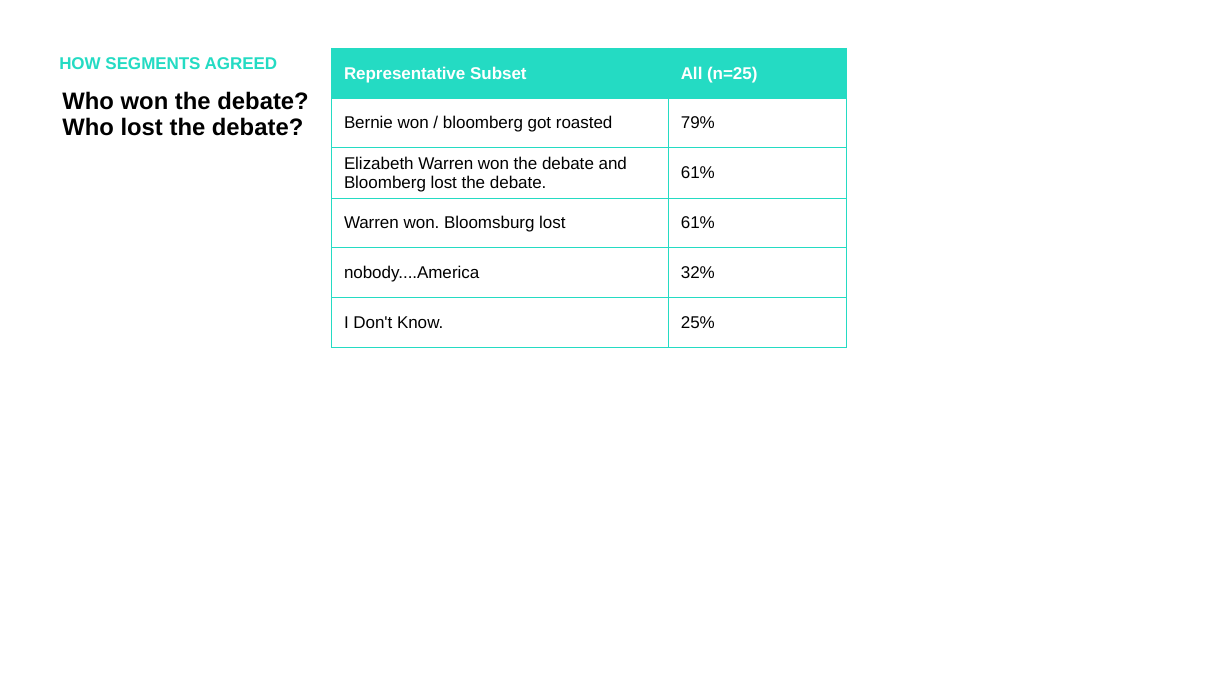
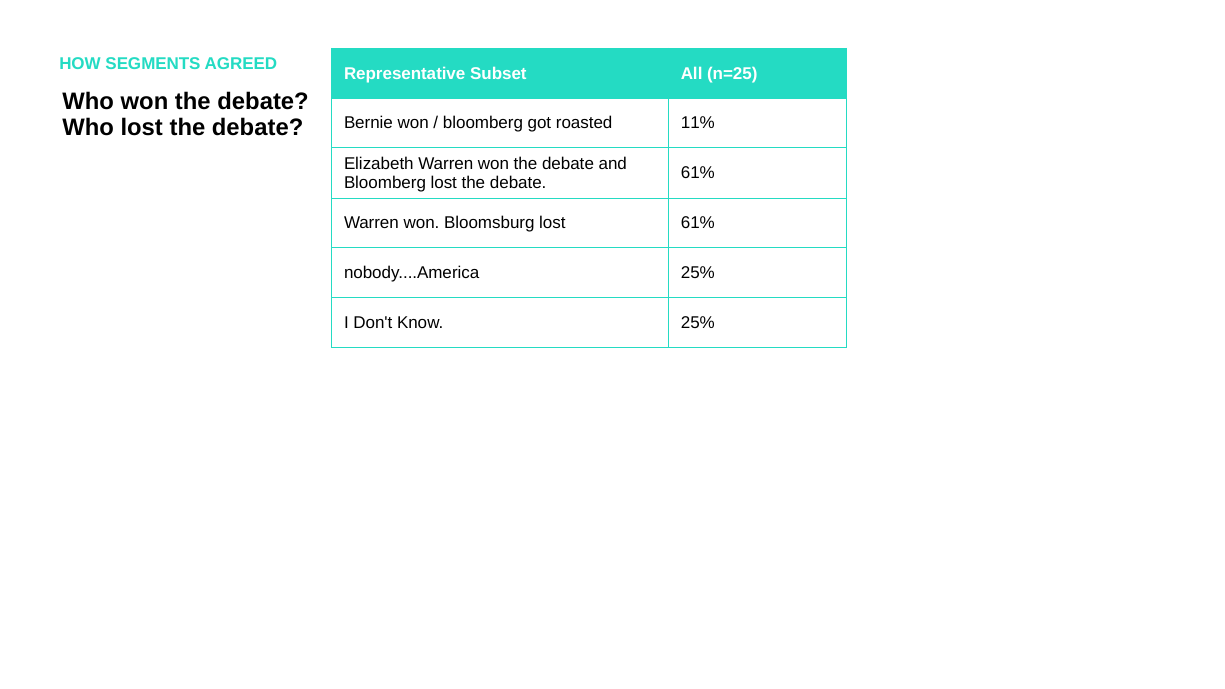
79%: 79% -> 11%
nobody....America 32%: 32% -> 25%
